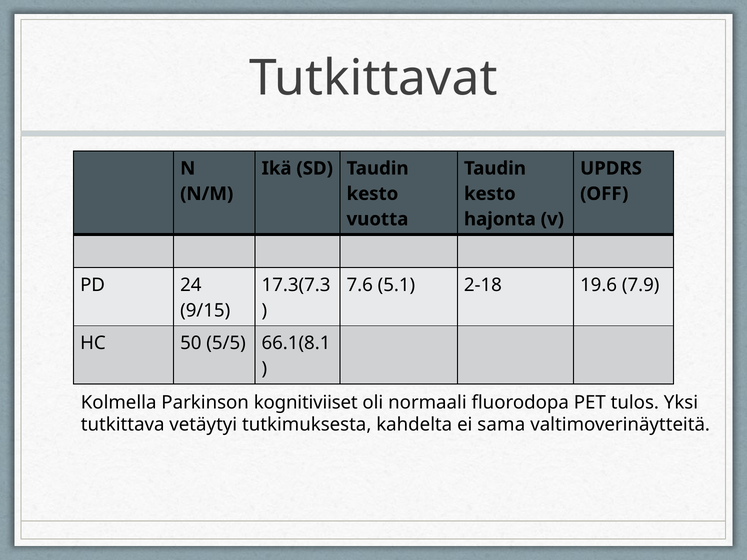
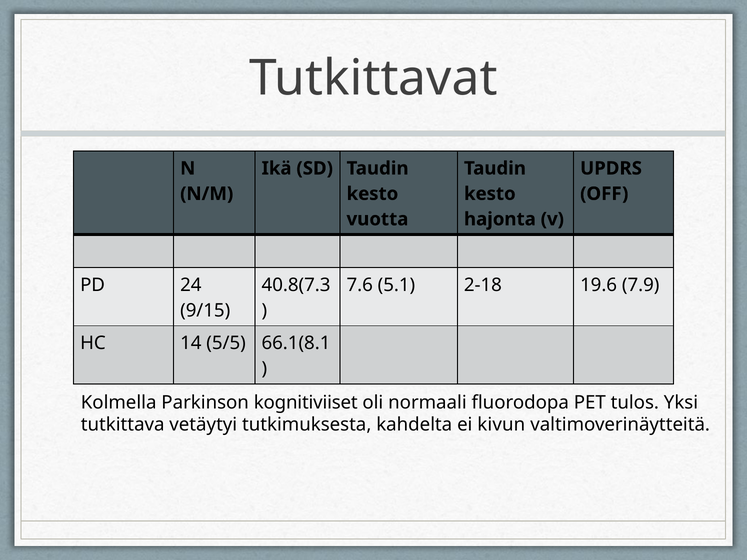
17.3(7.3: 17.3(7.3 -> 40.8(7.3
50: 50 -> 14
sama: sama -> kivun
